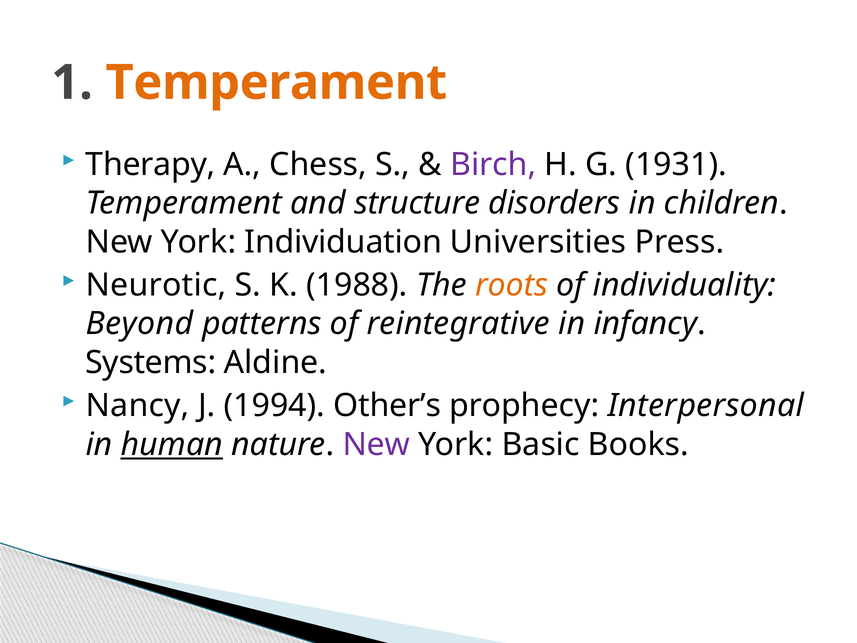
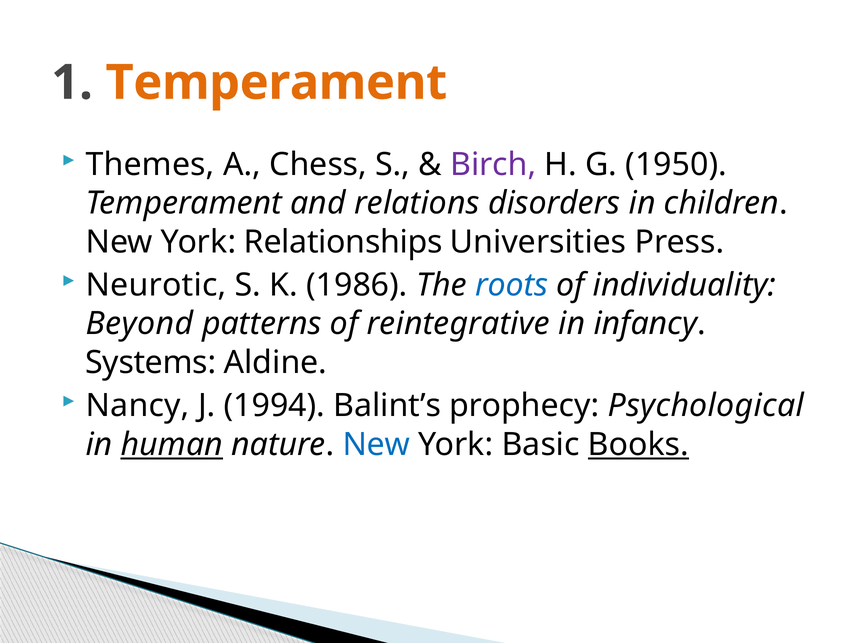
Therapy: Therapy -> Themes
1931: 1931 -> 1950
structure: structure -> relations
Individuation: Individuation -> Relationships
1988: 1988 -> 1986
roots colour: orange -> blue
Other’s: Other’s -> Balint’s
Interpersonal: Interpersonal -> Psychological
New at (376, 444) colour: purple -> blue
Books underline: none -> present
